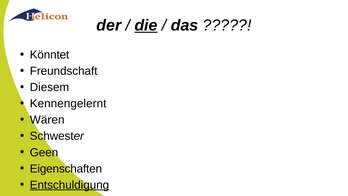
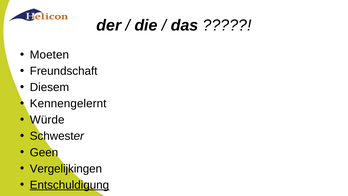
die underline: present -> none
Könntet: Könntet -> Moeten
Wären: Wären -> Würde
Eigenschaften: Eigenschaften -> Vergelijkingen
